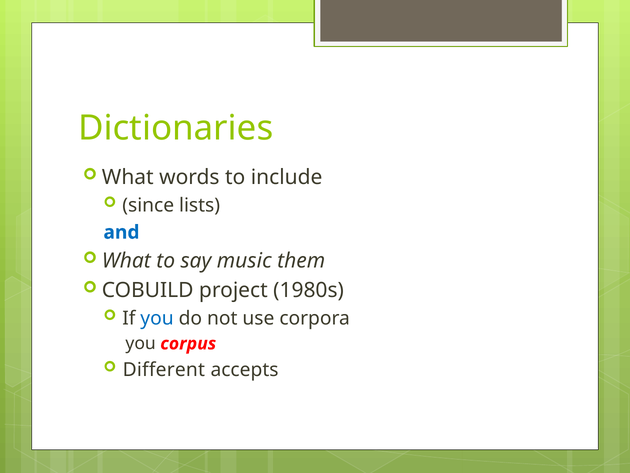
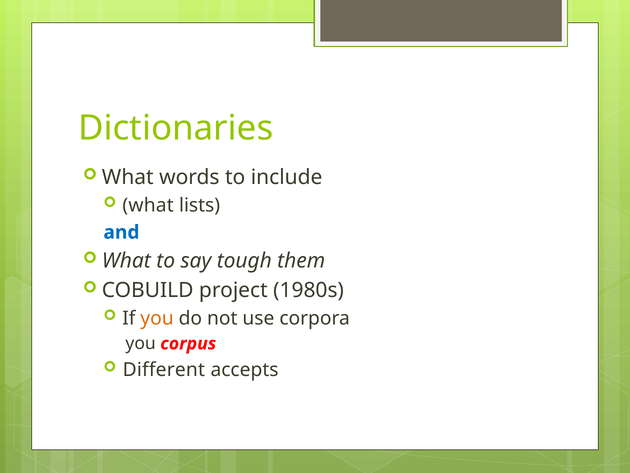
since at (148, 205): since -> what
music: music -> tough
you at (157, 318) colour: blue -> orange
